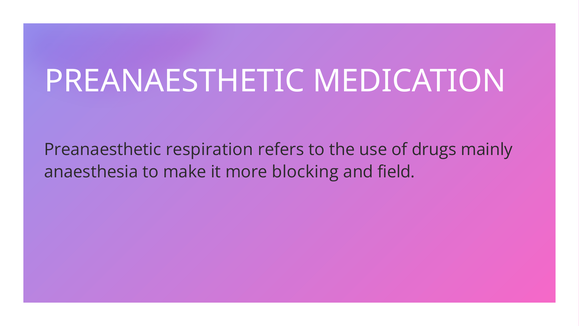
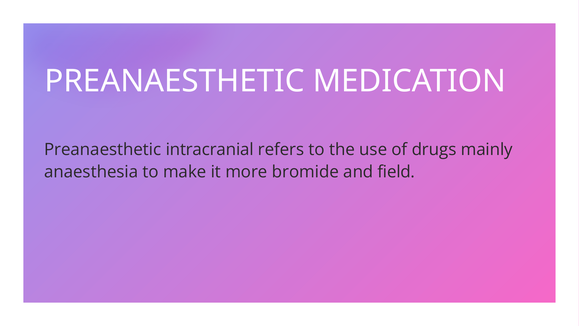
respiration: respiration -> intracranial
blocking: blocking -> bromide
